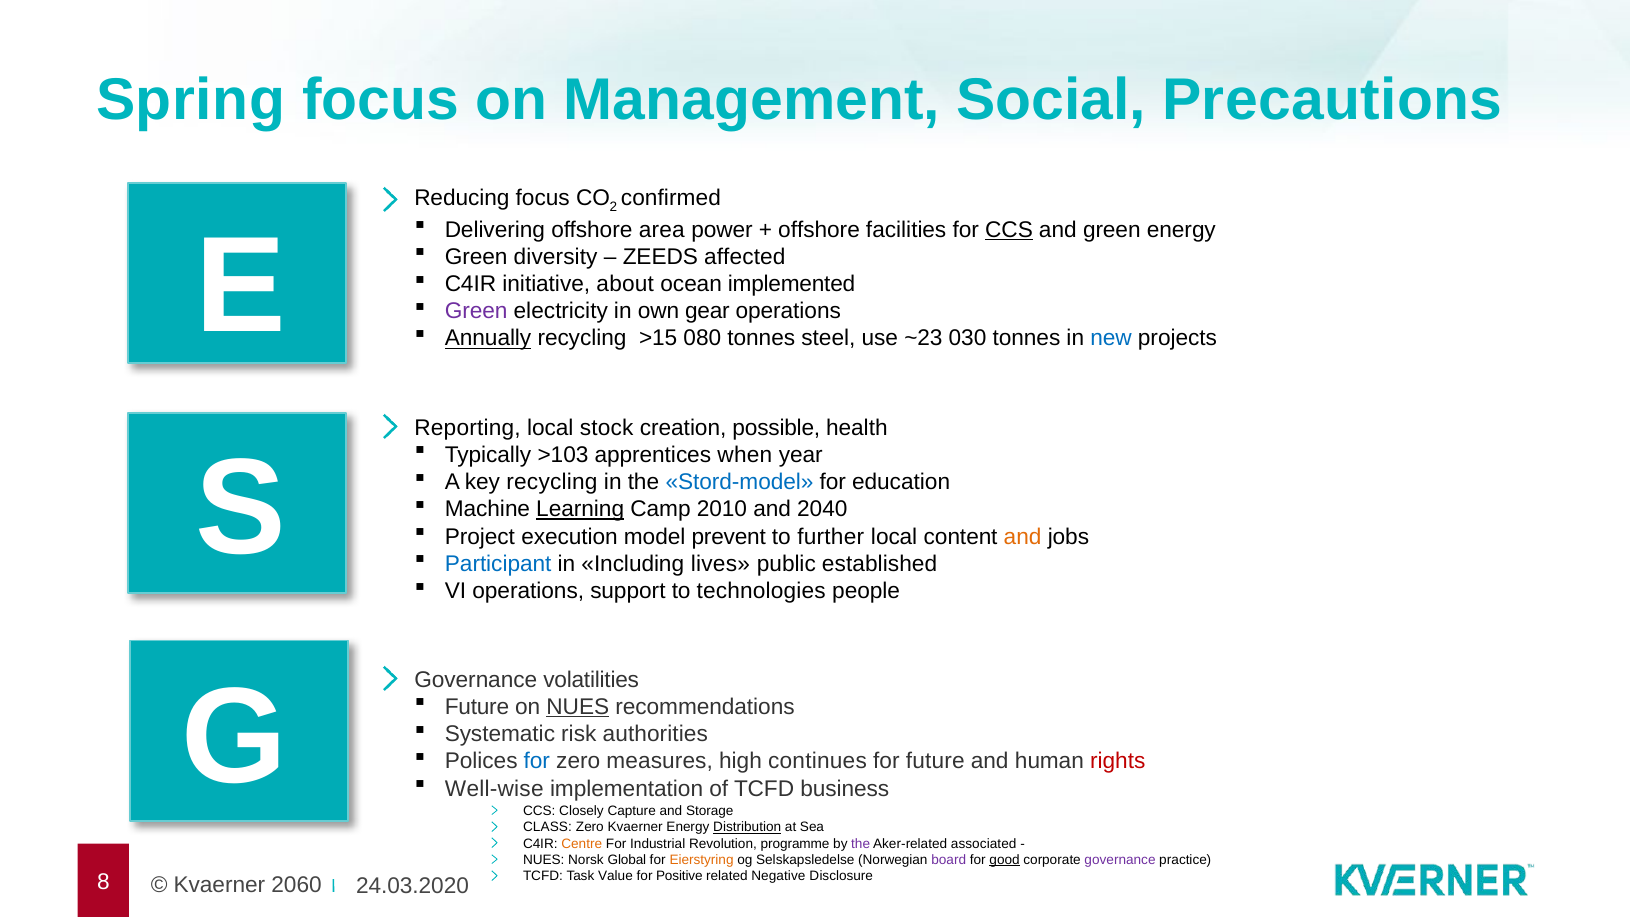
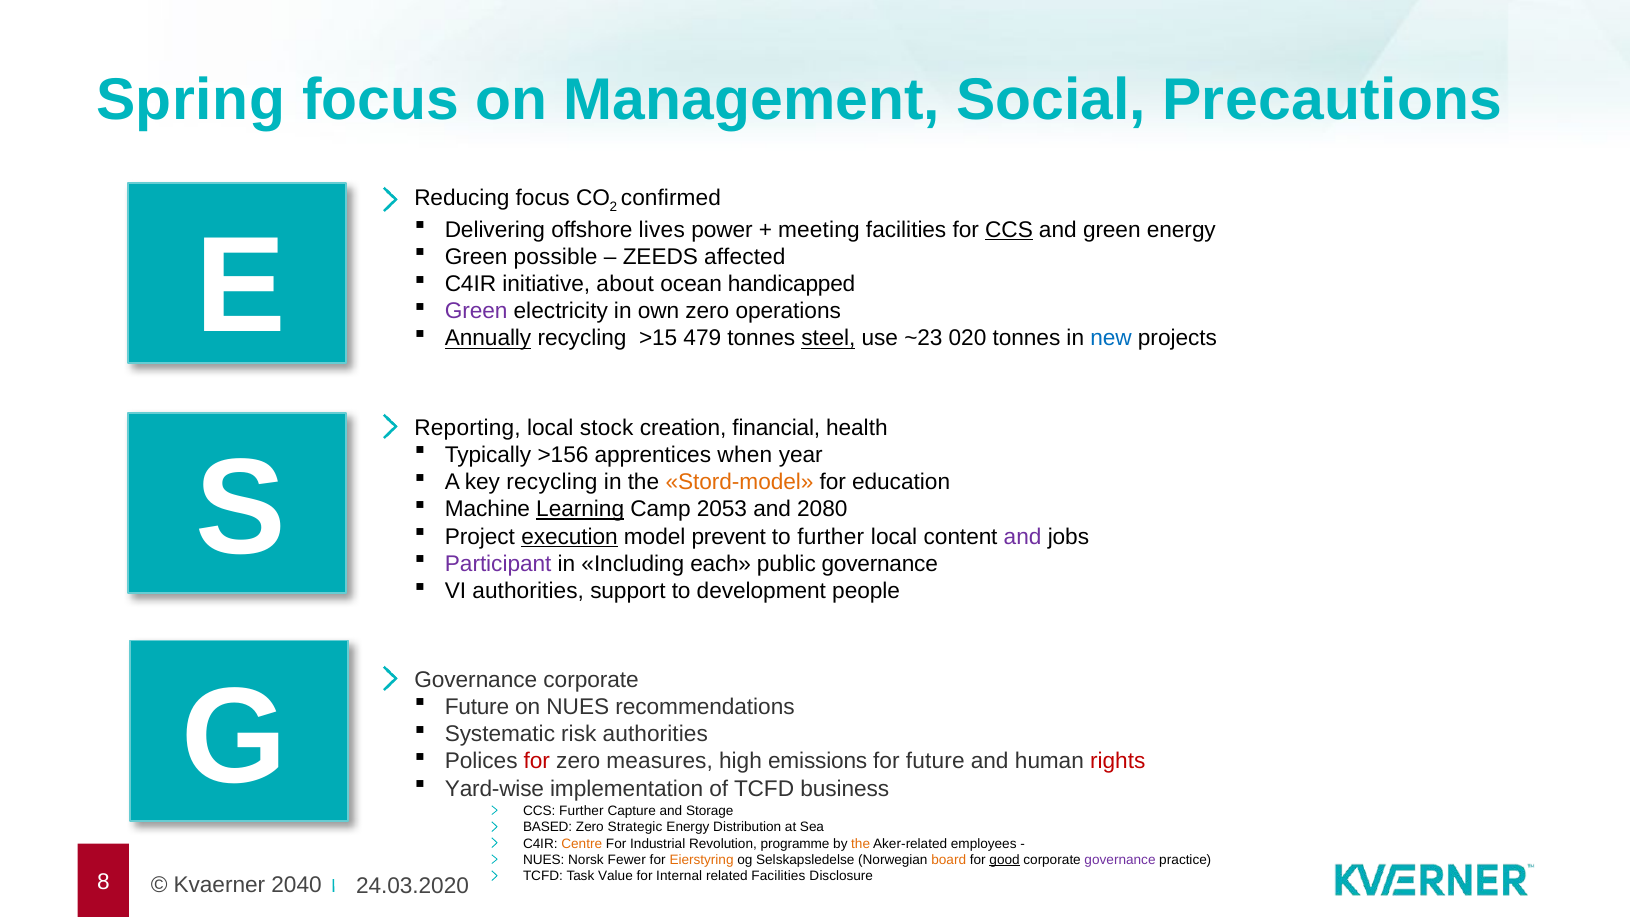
area: area -> lives
offshore at (819, 230): offshore -> meeting
diversity: diversity -> possible
implemented: implemented -> handicapped
own gear: gear -> zero
080: 080 -> 479
steel underline: none -> present
030: 030 -> 020
possible: possible -> financial
>103: >103 -> >156
Stord-model colour: blue -> orange
2010: 2010 -> 2053
2040: 2040 -> 2080
execution underline: none -> present
and at (1023, 537) colour: orange -> purple
Participant colour: blue -> purple
lives: lives -> each
public established: established -> governance
VI operations: operations -> authorities
technologies: technologies -> development
Governance volatilities: volatilities -> corporate
NUES at (578, 707) underline: present -> none
for at (537, 761) colour: blue -> red
continues: continues -> emissions
Well-wise: Well-wise -> Yard-wise
CCS Closely: Closely -> Further
CLASS: CLASS -> BASED
Zero Kvaerner: Kvaerner -> Strategic
Distribution underline: present -> none
the at (861, 844) colour: purple -> orange
associated: associated -> employees
Global: Global -> Fewer
board colour: purple -> orange
Positive: Positive -> Internal
related Negative: Negative -> Facilities
2060: 2060 -> 2040
